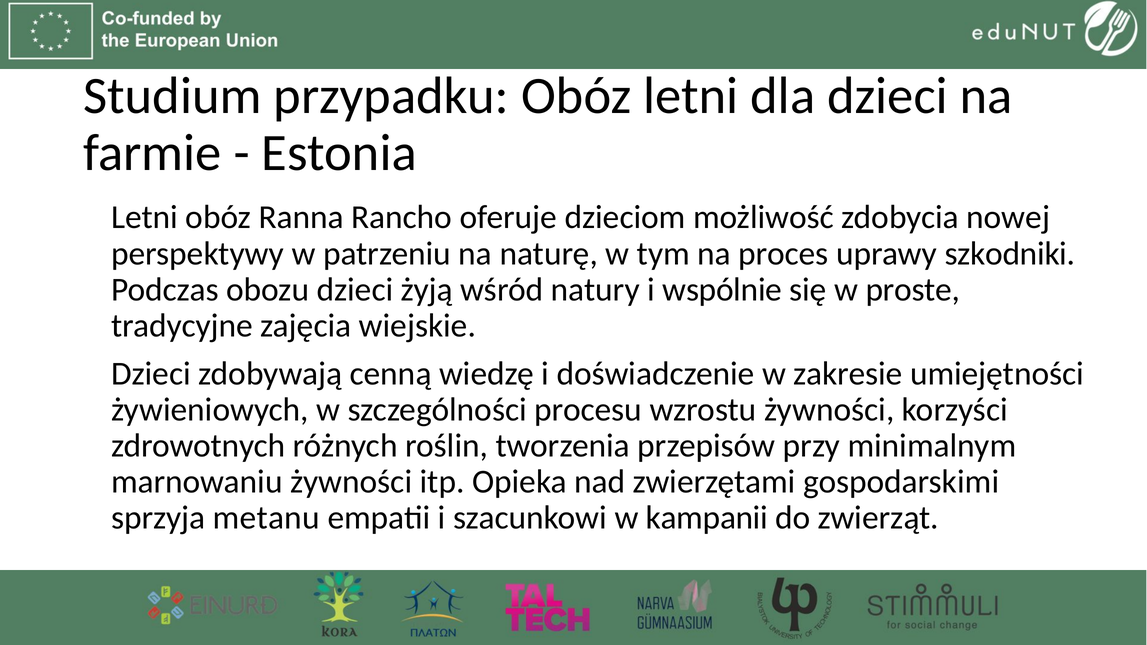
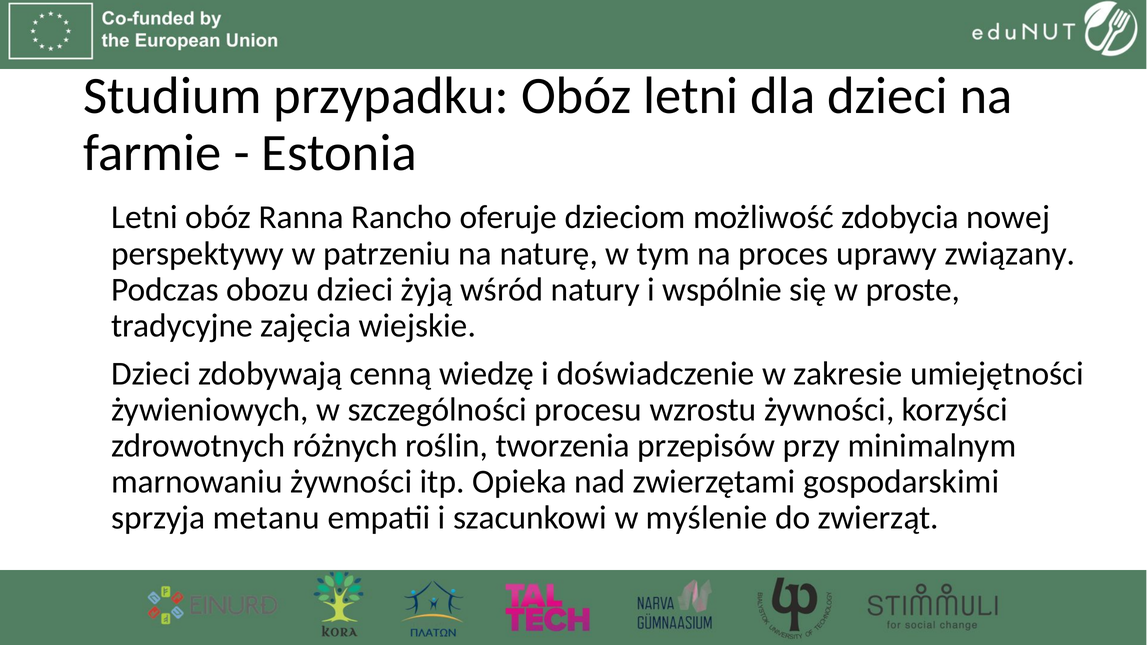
szkodniki: szkodniki -> związany
kampanii: kampanii -> myślenie
